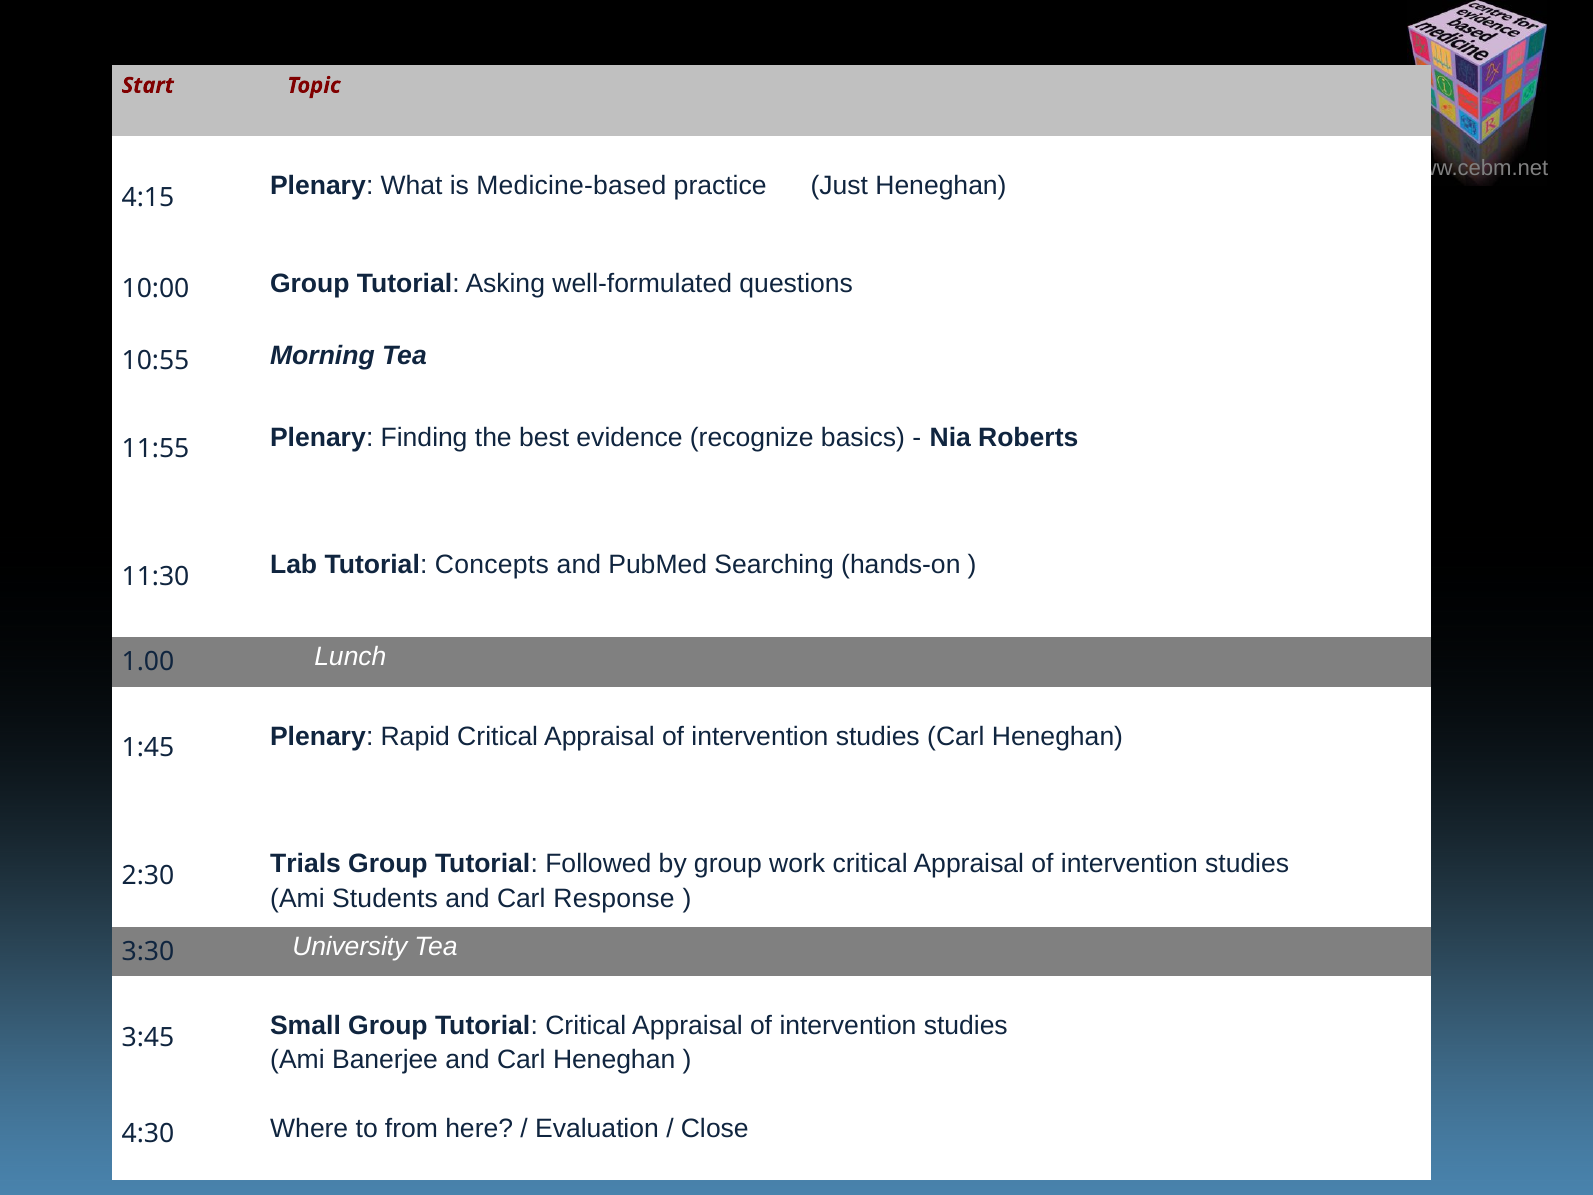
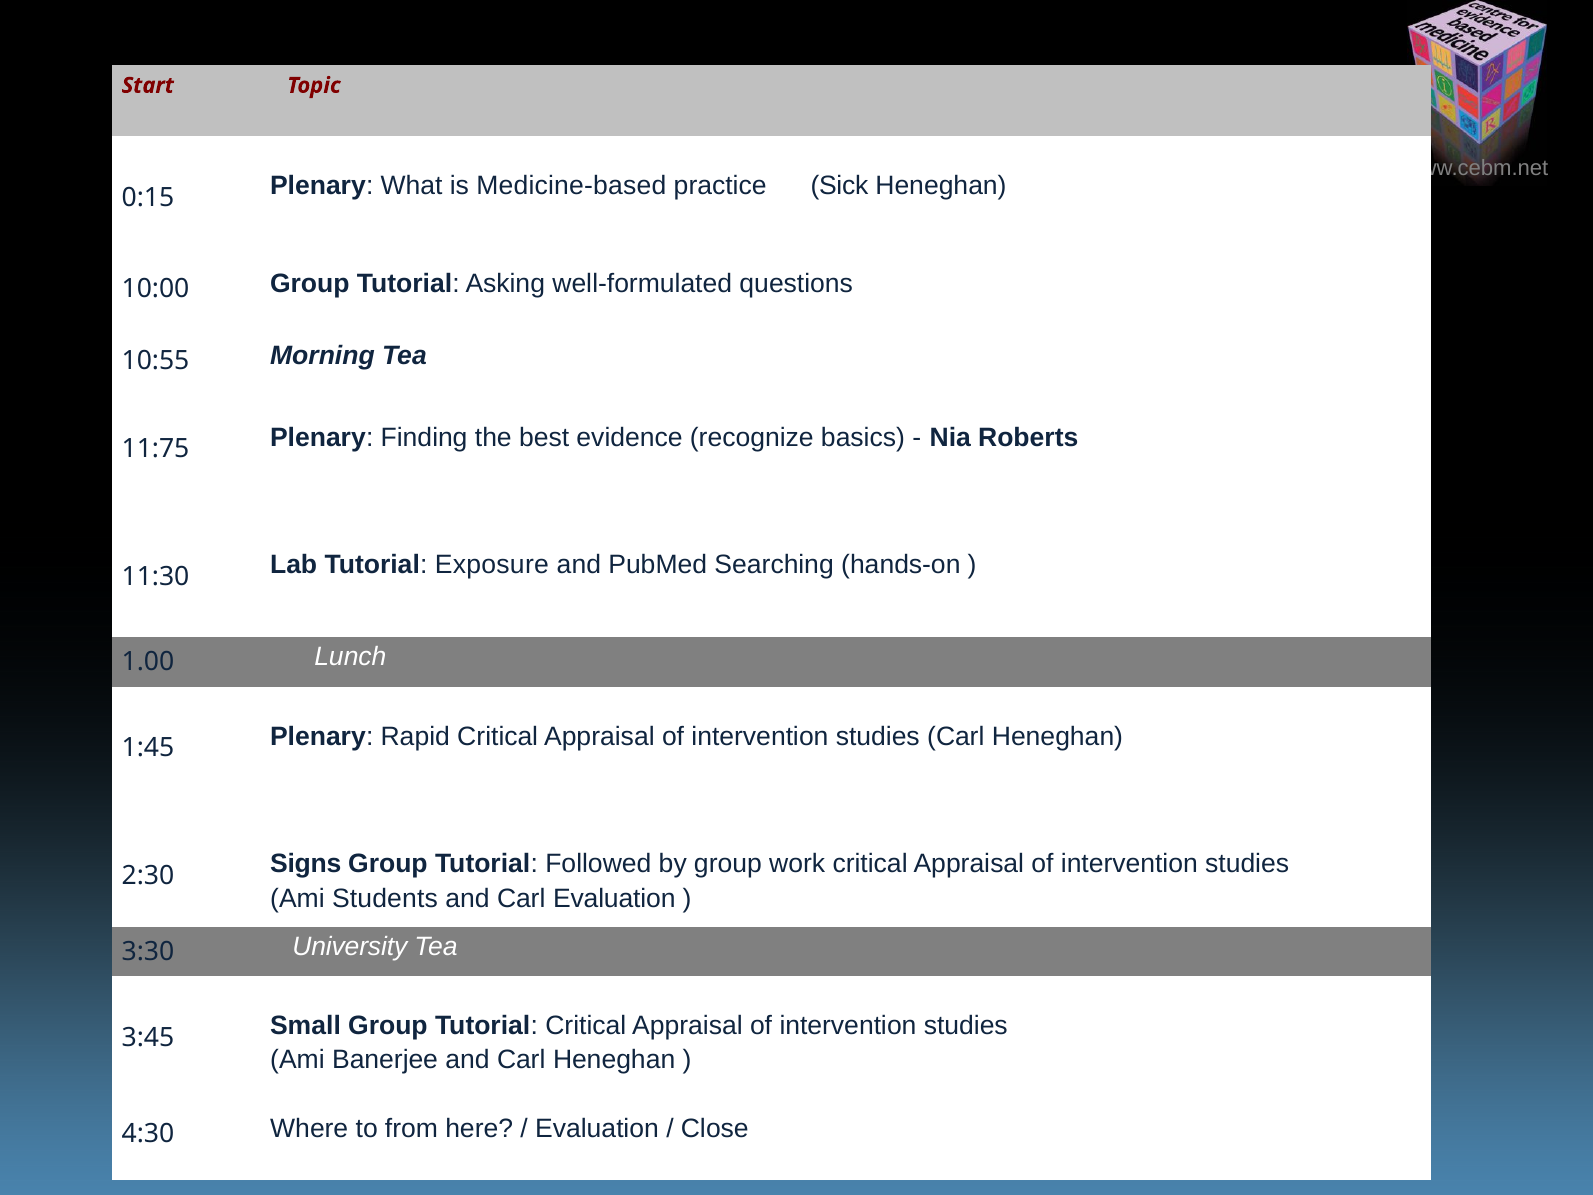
Just: Just -> Sick
4:15: 4:15 -> 0:15
11:55: 11:55 -> 11:75
Concepts: Concepts -> Exposure
Trials: Trials -> Signs
Carl Response: Response -> Evaluation
